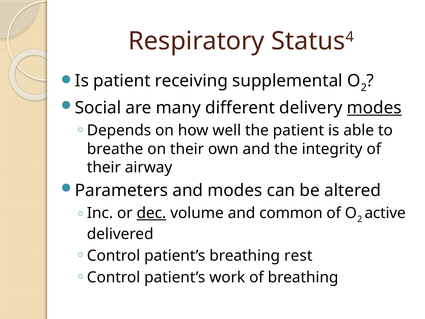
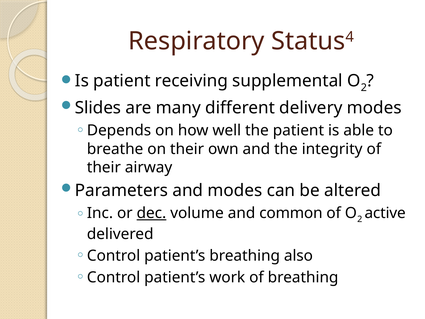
Social: Social -> Slides
modes at (374, 108) underline: present -> none
rest: rest -> also
